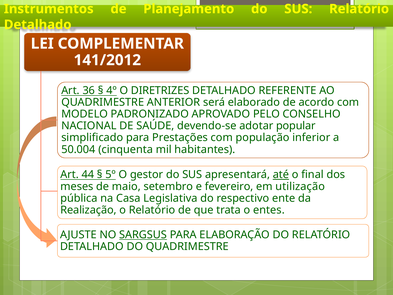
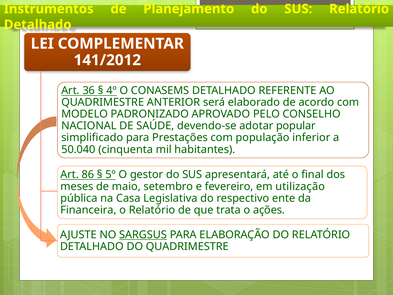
DIRETRIZES: DIRETRIZES -> CONASEMS
50.004: 50.004 -> 50.040
44: 44 -> 86
até underline: present -> none
Realização: Realização -> Financeira
entes: entes -> ações
